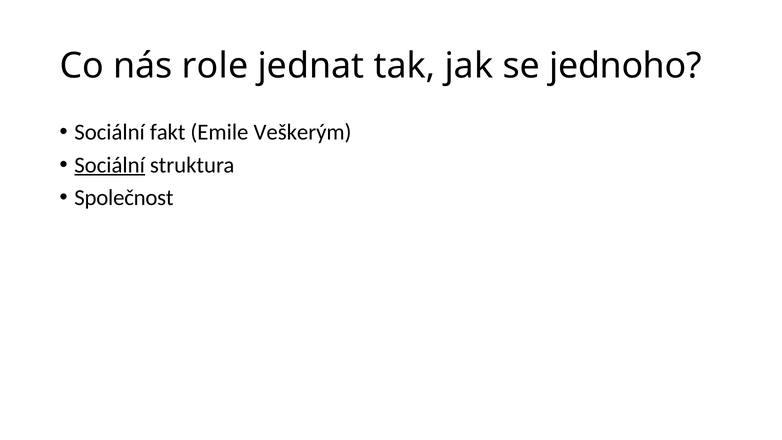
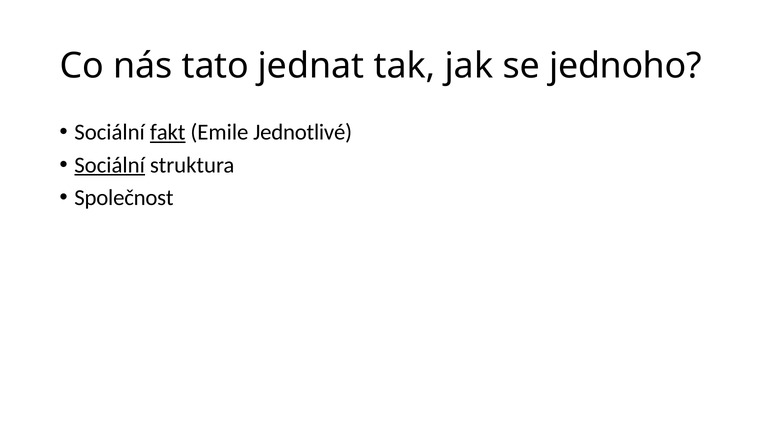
role: role -> tato
fakt underline: none -> present
Veškerým: Veškerým -> Jednotlivé
